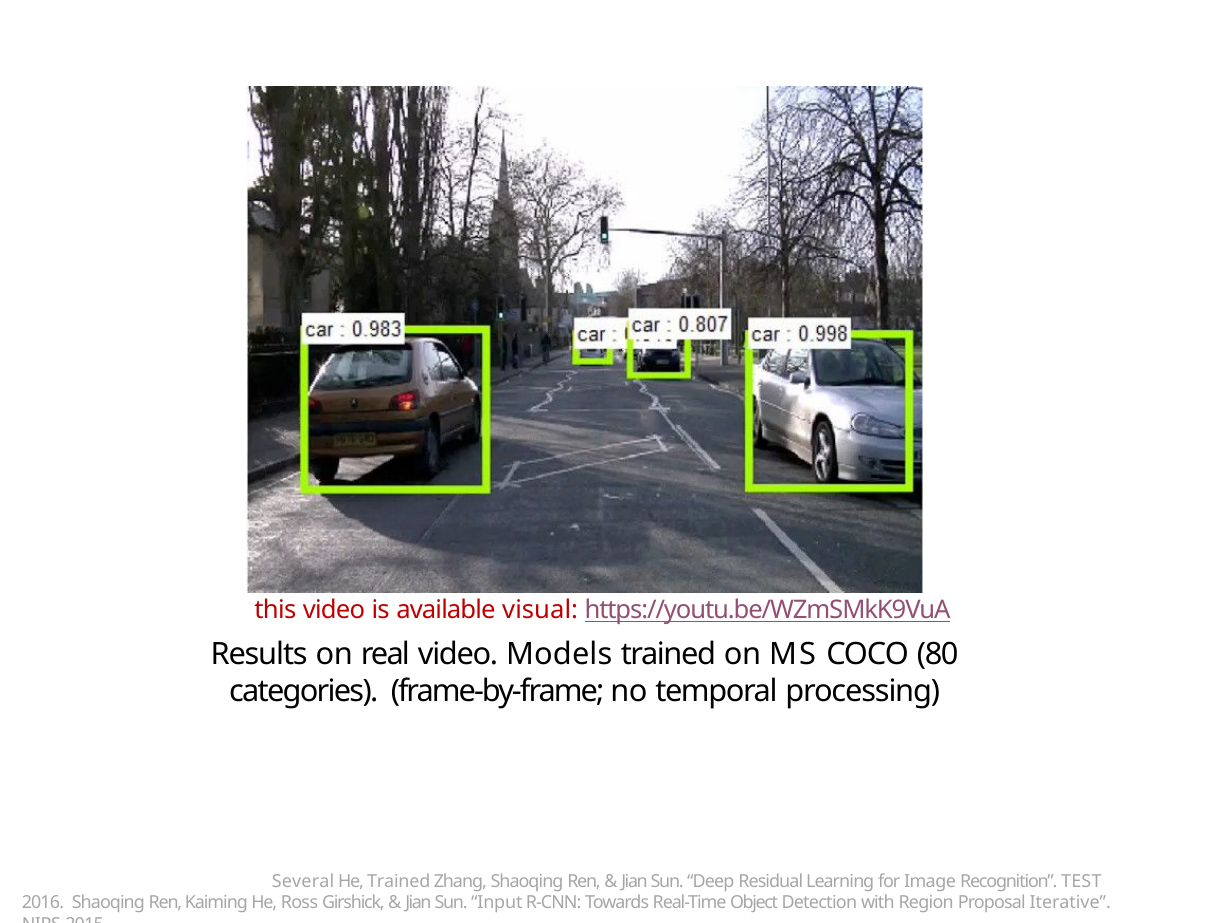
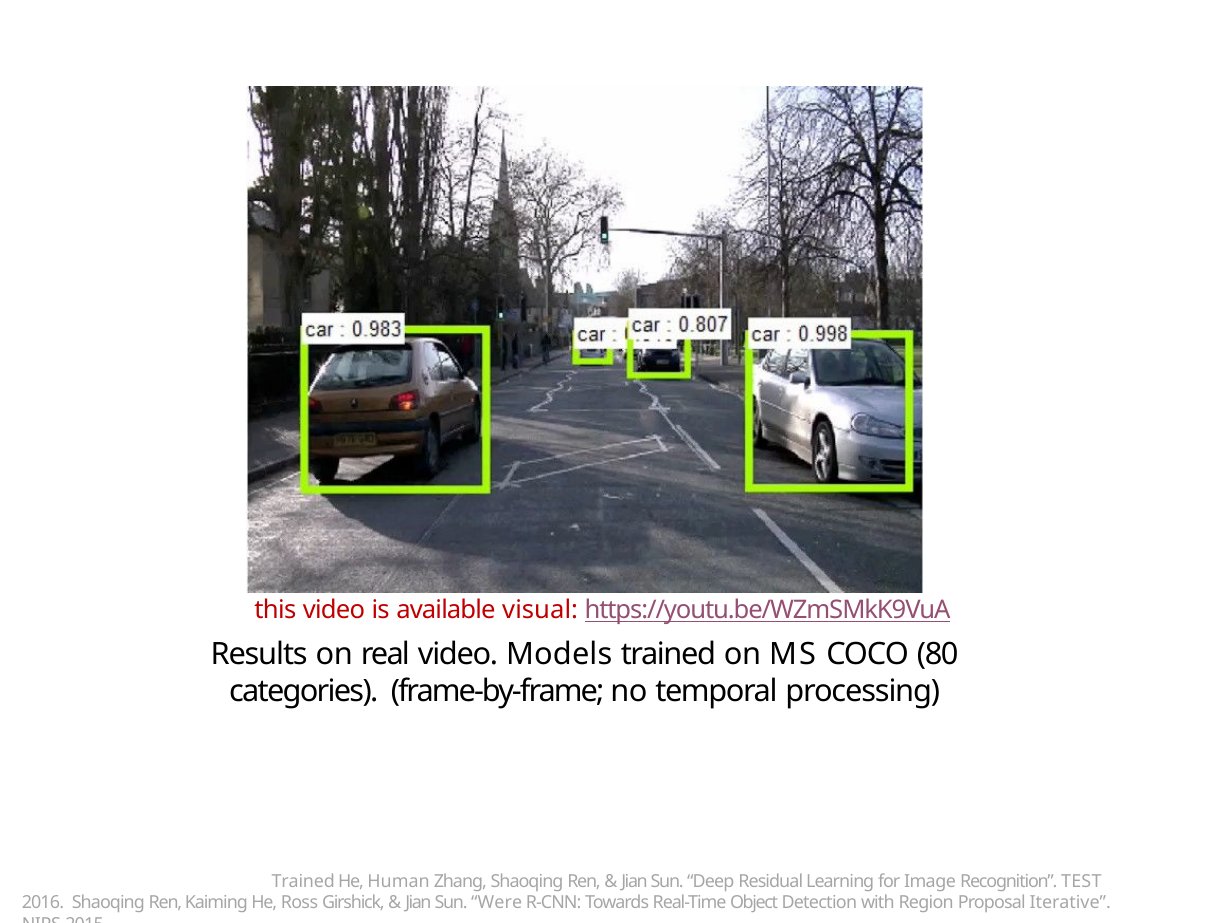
Several at (303, 881): Several -> Trained
He Trained: Trained -> Human
Input: Input -> Were
